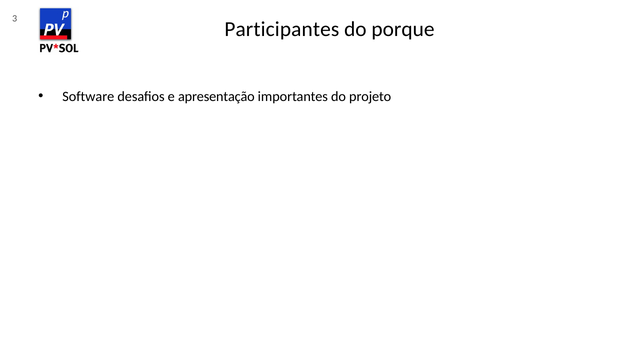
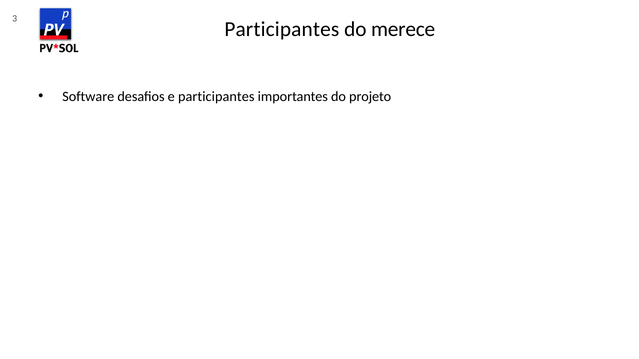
porque: porque -> merece
e apresentação: apresentação -> participantes
